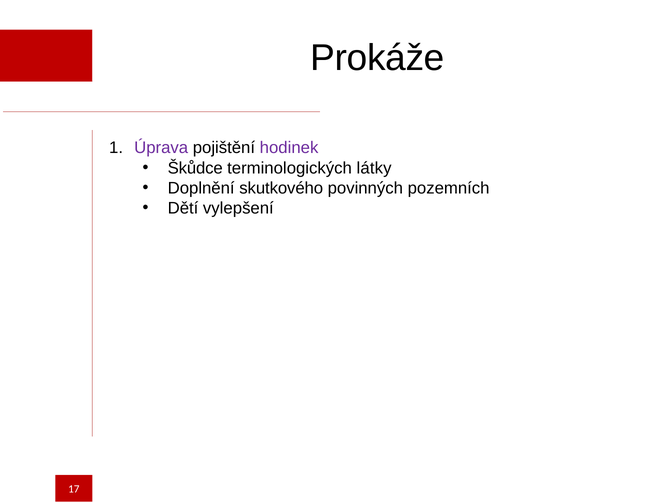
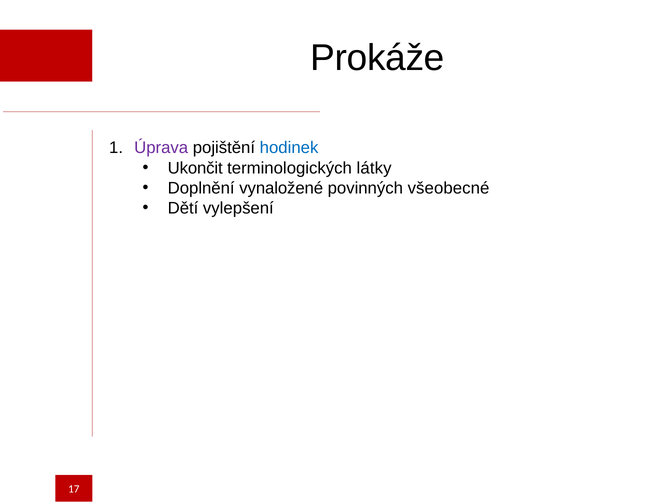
hodinek colour: purple -> blue
Škůdce: Škůdce -> Ukončit
skutkového: skutkového -> vynaložené
pozemních: pozemních -> všeobecné
